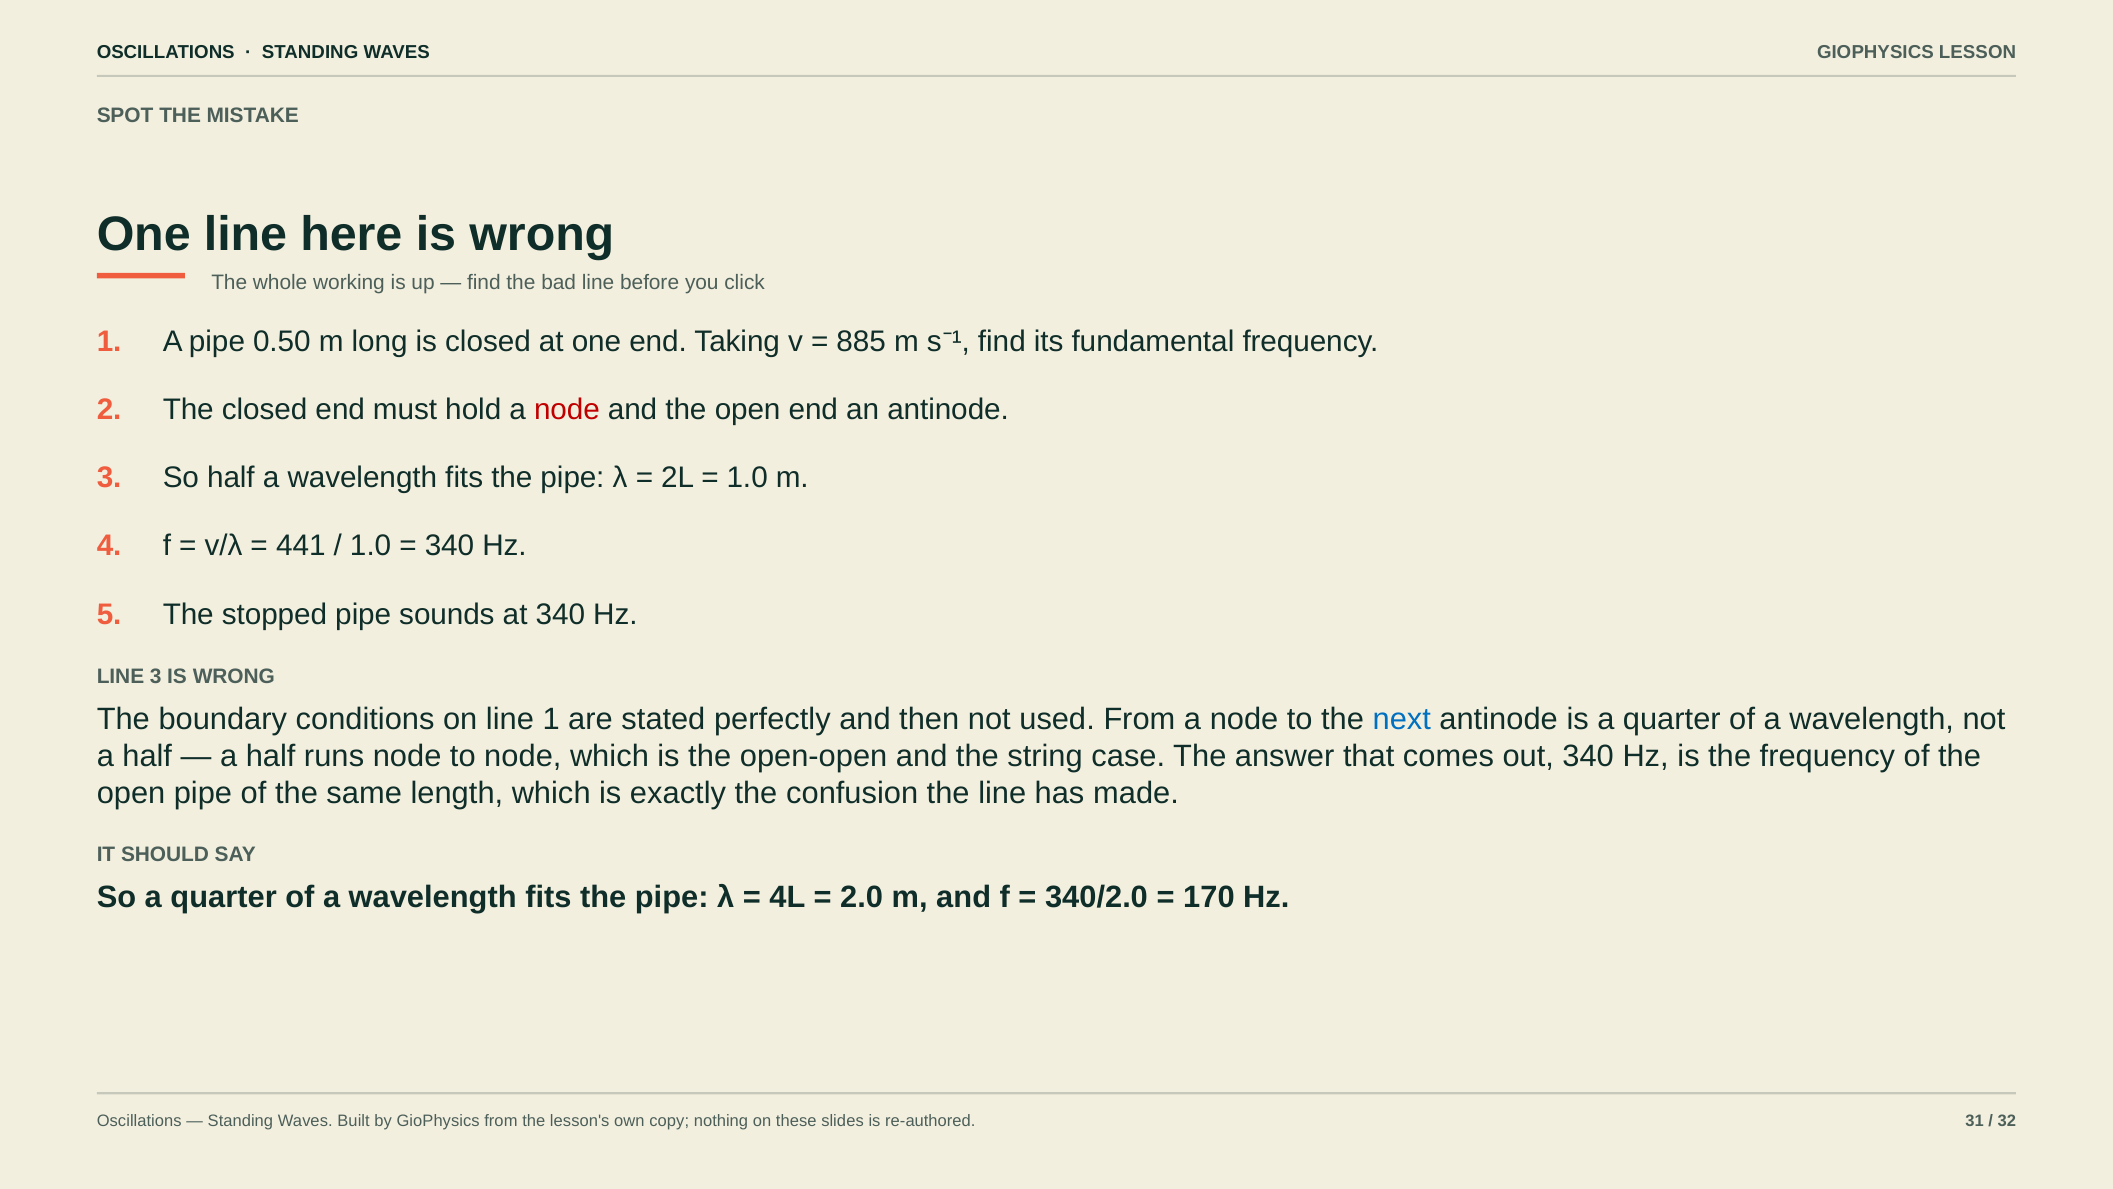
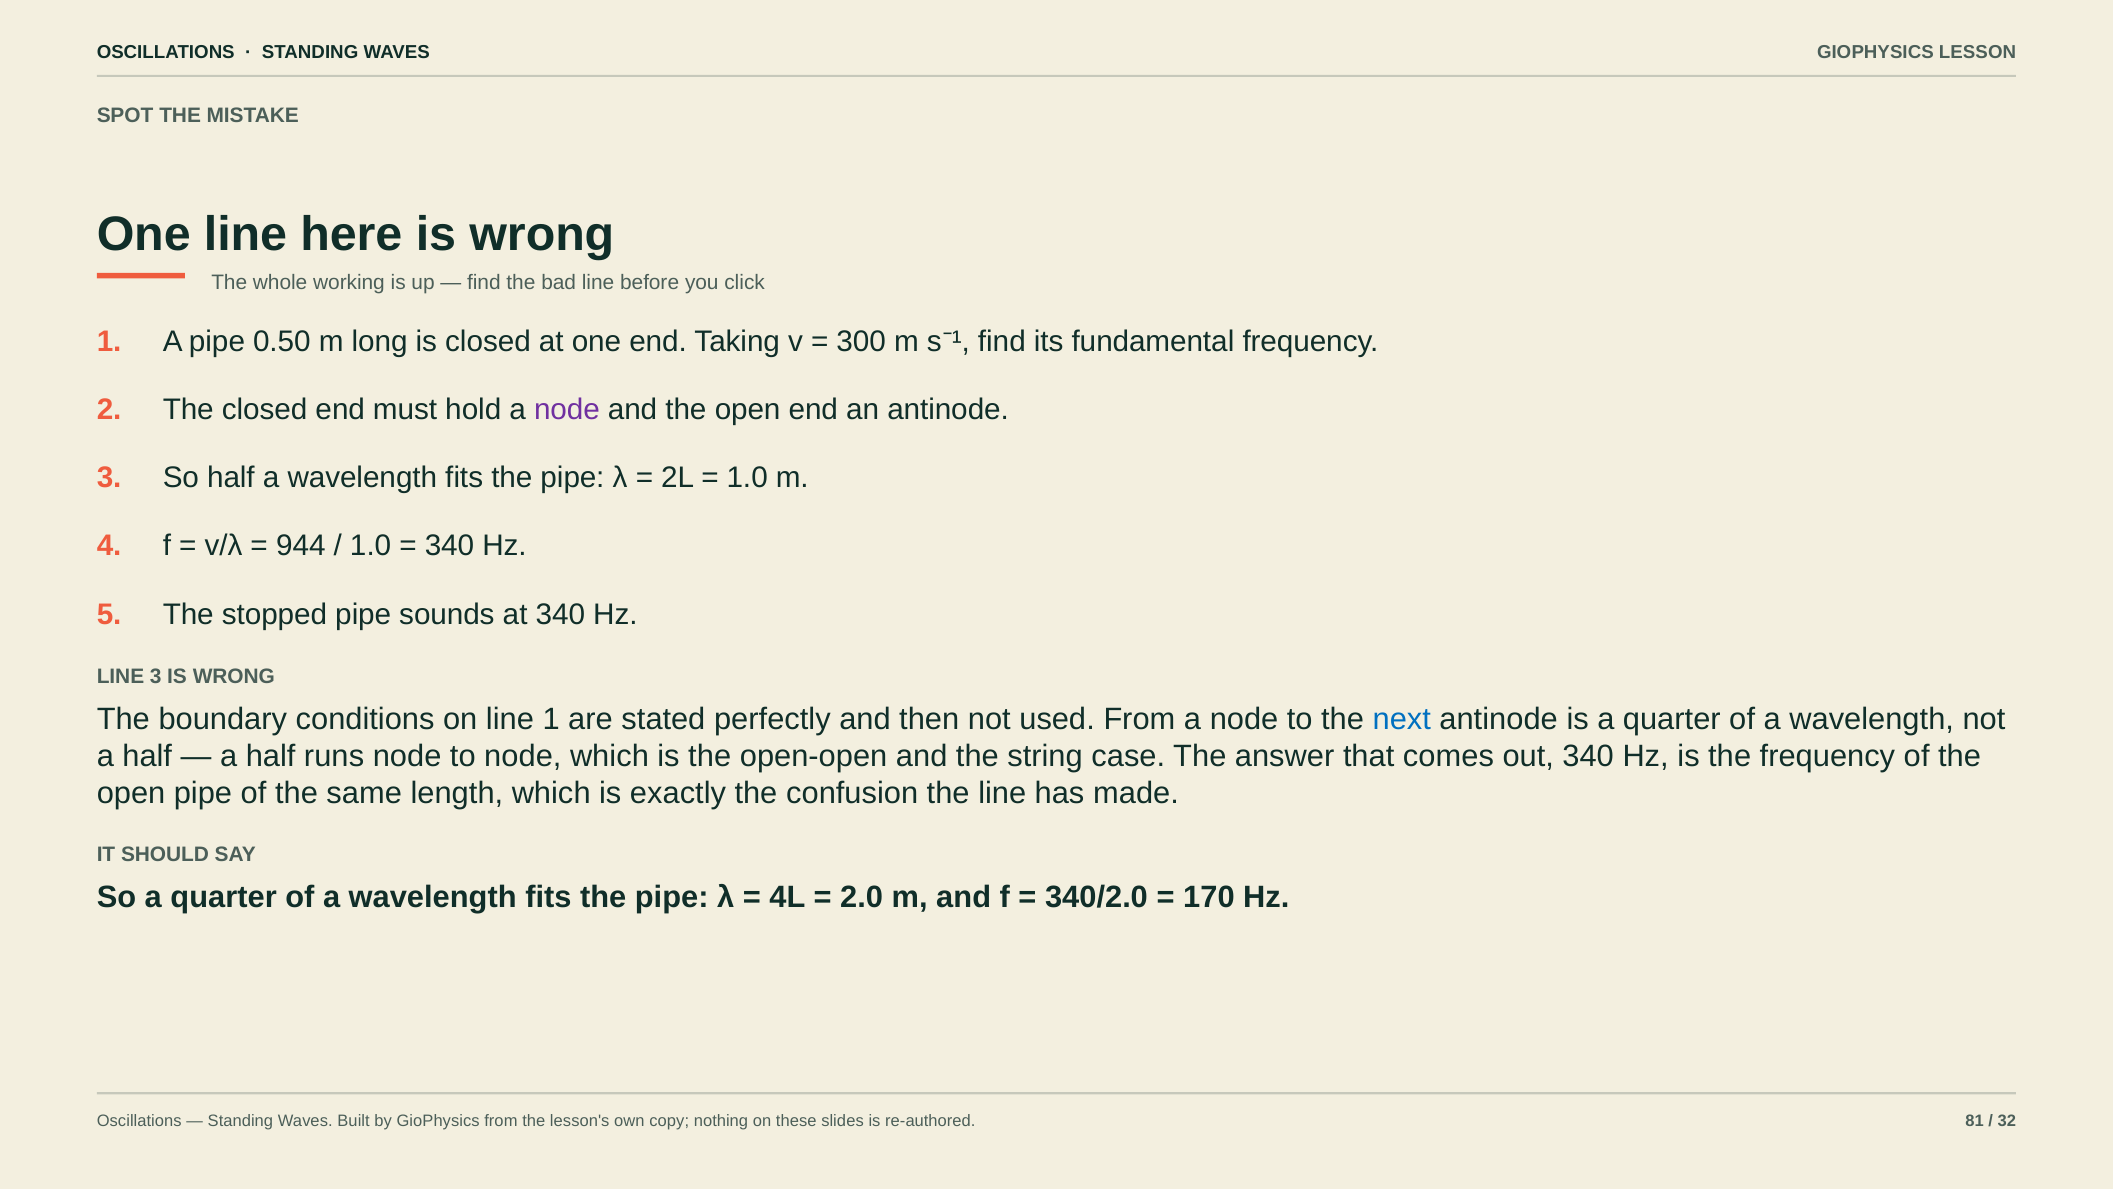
885: 885 -> 300
node at (567, 409) colour: red -> purple
441: 441 -> 944
31: 31 -> 81
